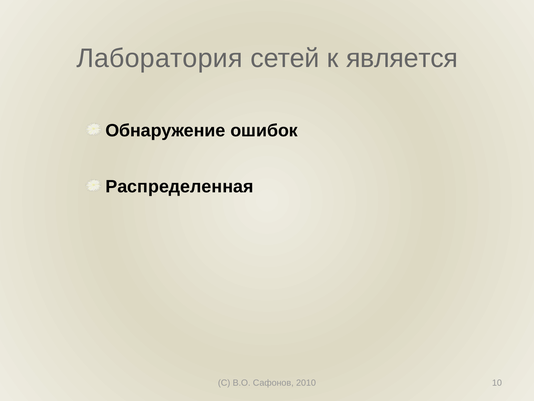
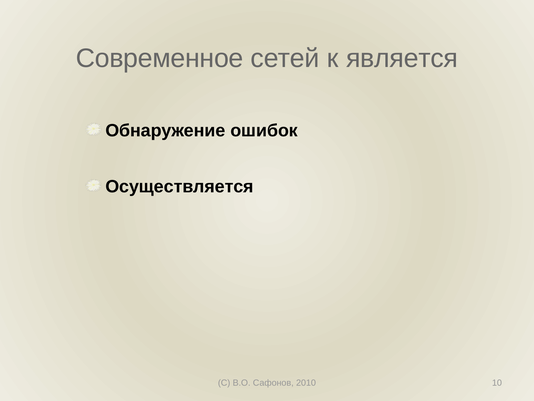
Лаборатория: Лаборатория -> Современное
Распределенная: Распределенная -> Осуществляется
